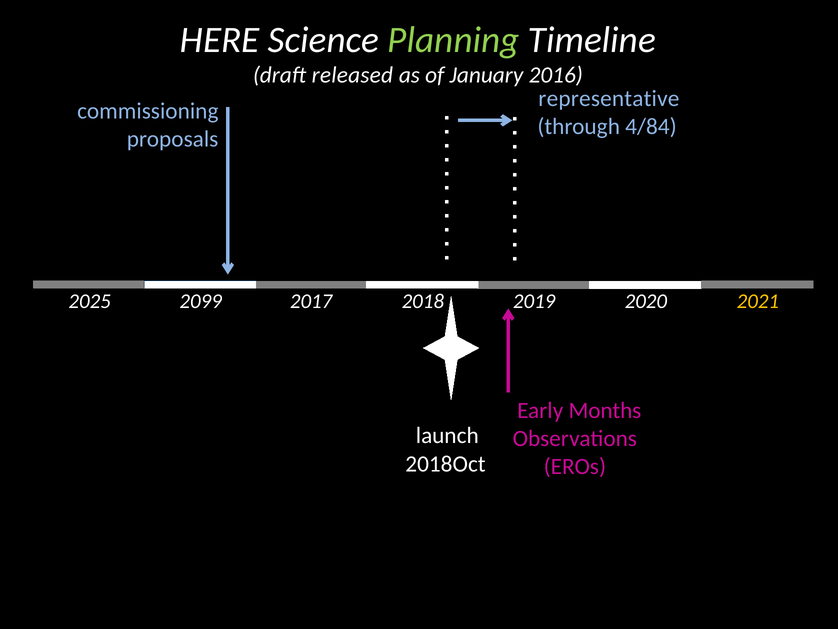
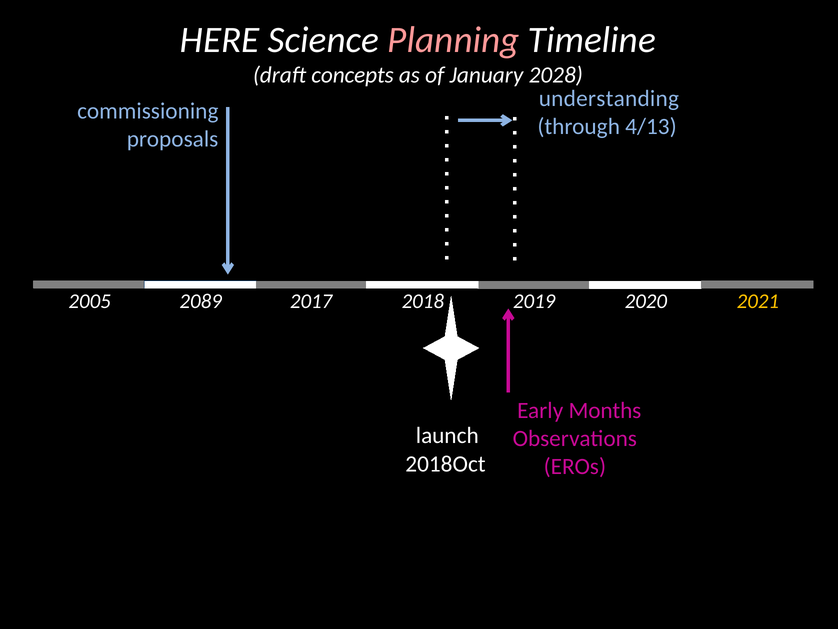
Planning colour: light green -> pink
released: released -> concepts
2016: 2016 -> 2028
representative: representative -> understanding
4/84: 4/84 -> 4/13
2025: 2025 -> 2005
2099: 2099 -> 2089
